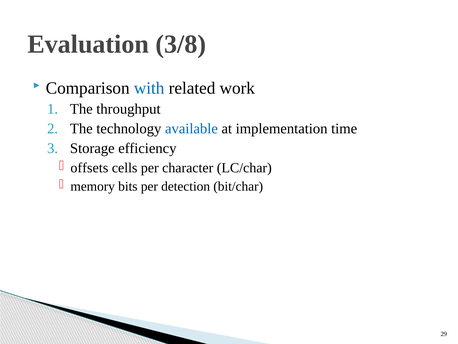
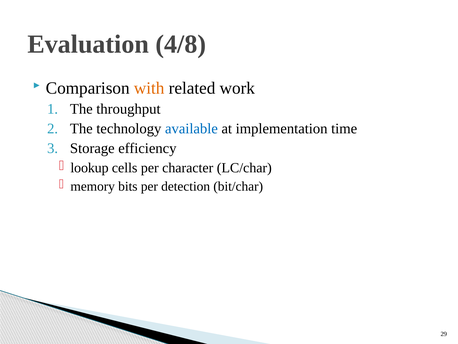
3/8: 3/8 -> 4/8
with colour: blue -> orange
offsets: offsets -> lookup
